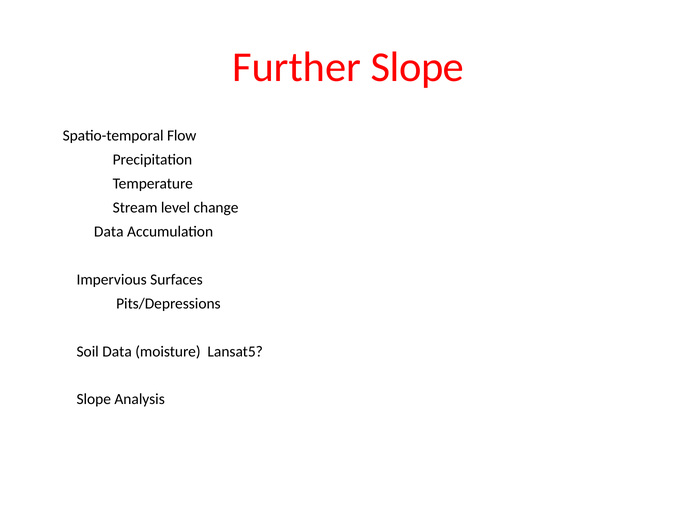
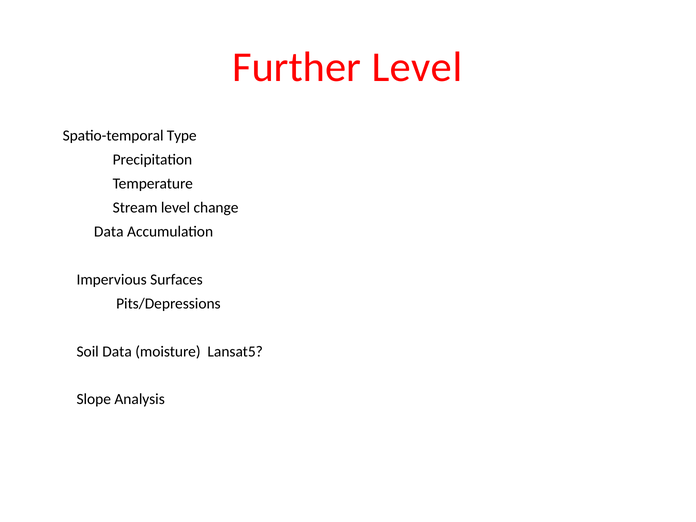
Further Slope: Slope -> Level
Flow: Flow -> Type
